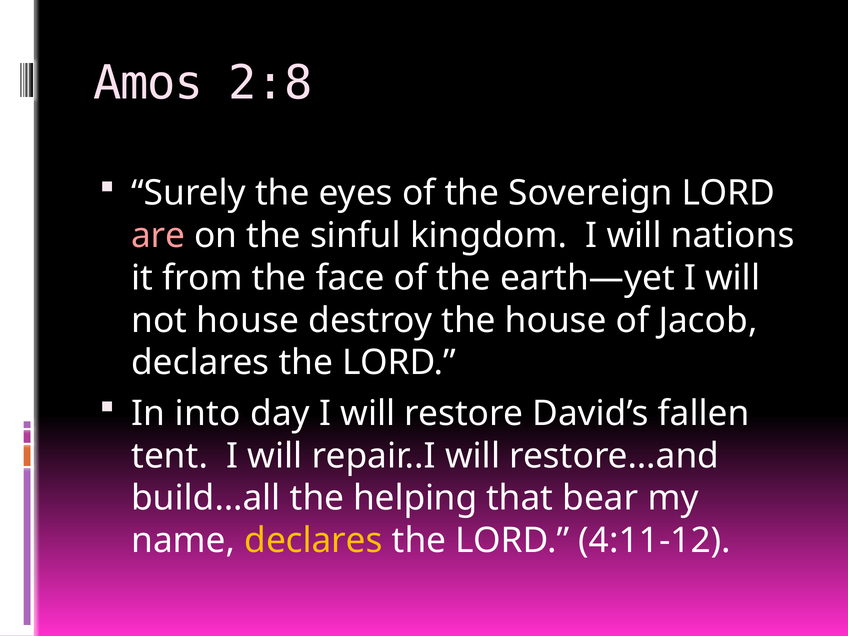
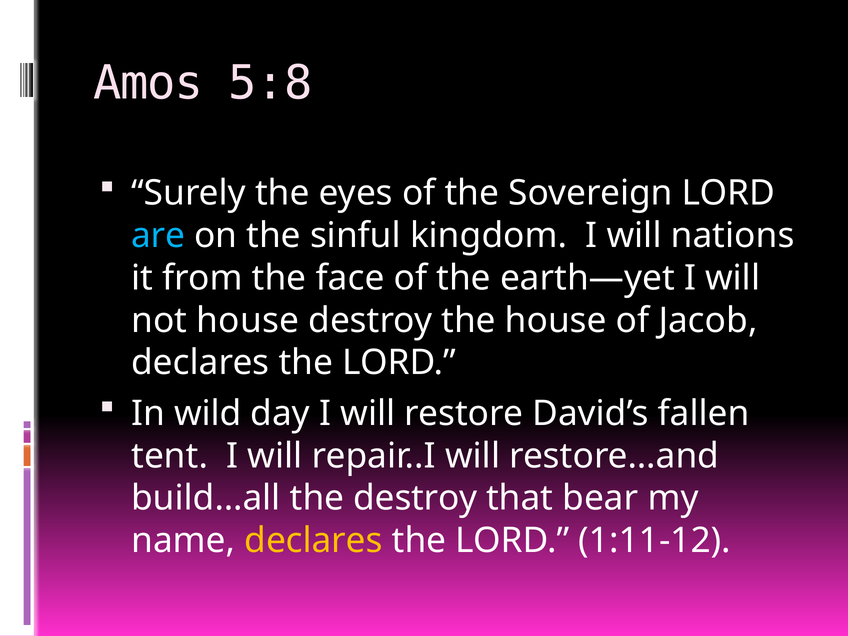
2:8: 2:8 -> 5:8
are colour: pink -> light blue
into: into -> wild
the helping: helping -> destroy
4:11-12: 4:11-12 -> 1:11-12
